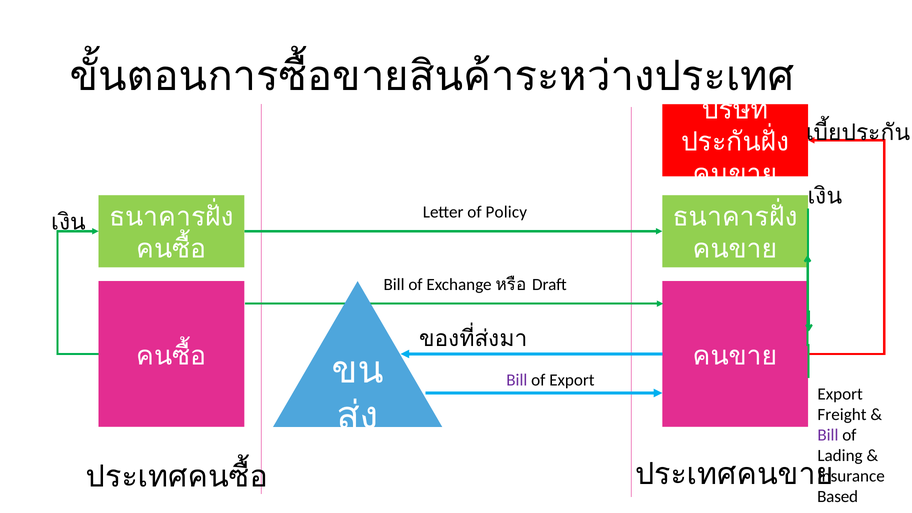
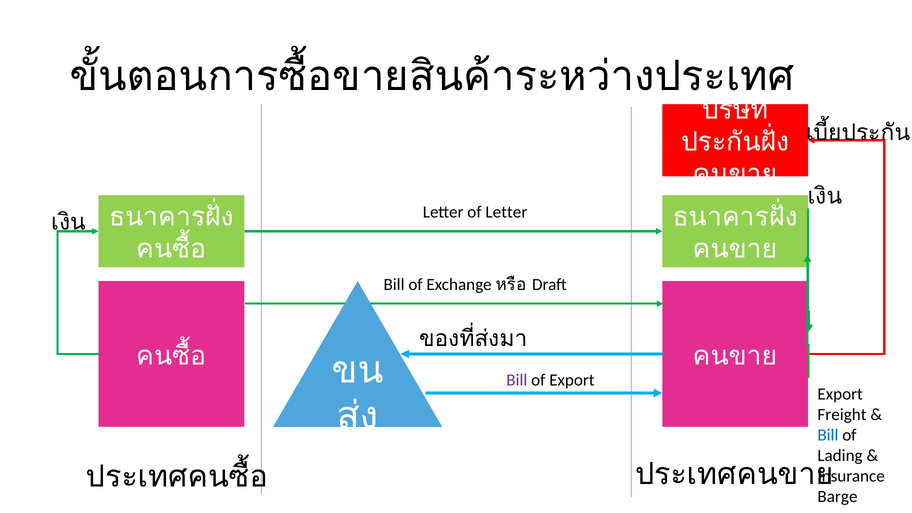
of Policy: Policy -> Letter
Bill at (828, 435) colour: purple -> blue
Based: Based -> Barge
